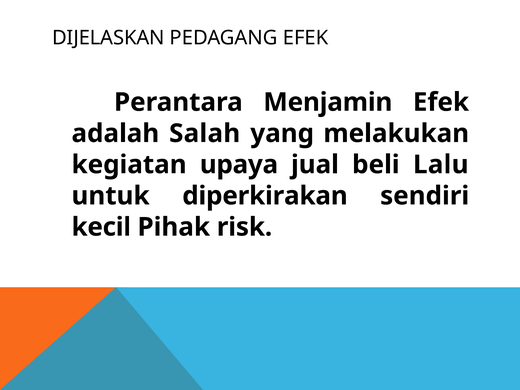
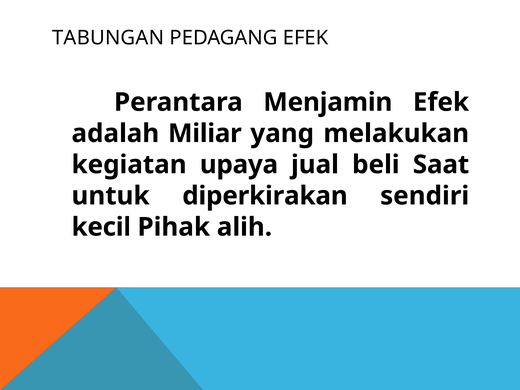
DIJELASKAN: DIJELASKAN -> TABUNGAN
Salah: Salah -> Miliar
Lalu: Lalu -> Saat
risk: risk -> alih
